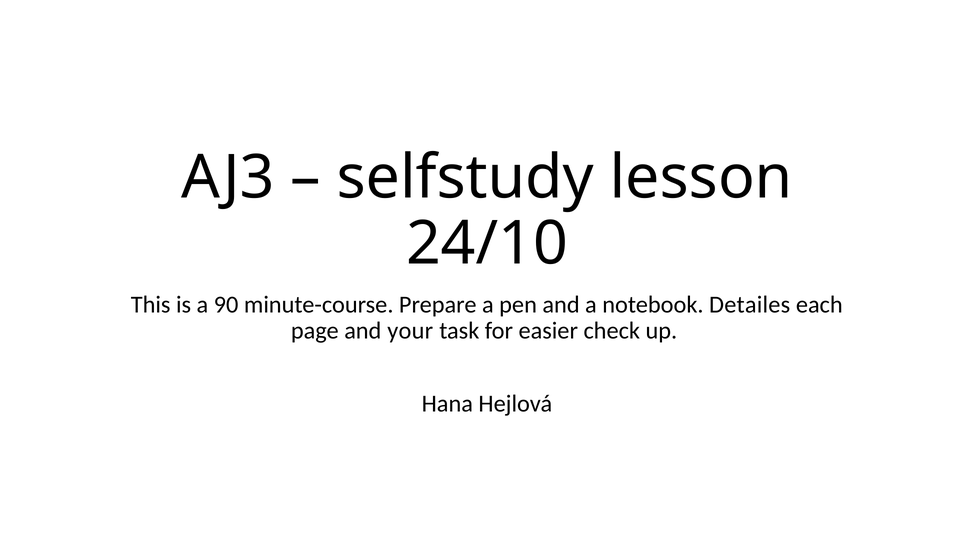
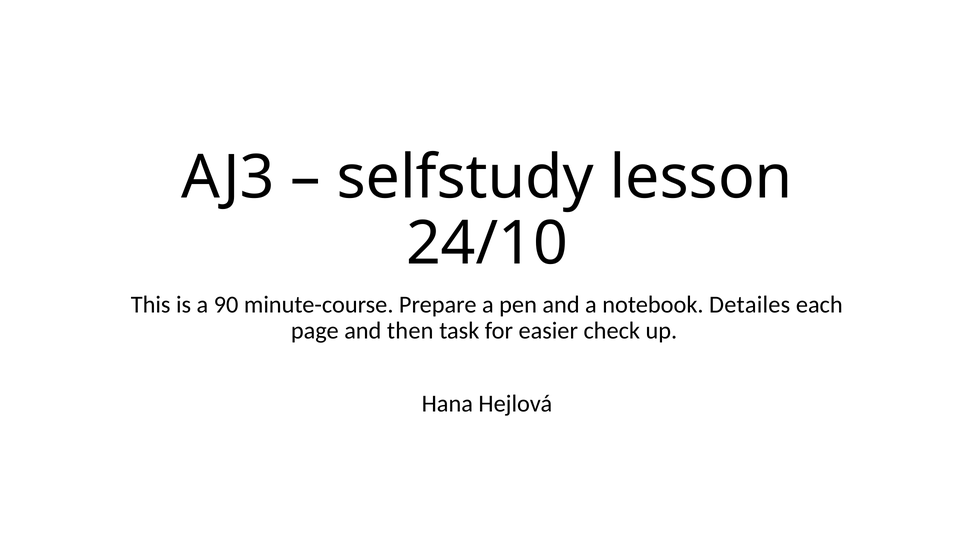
your: your -> then
